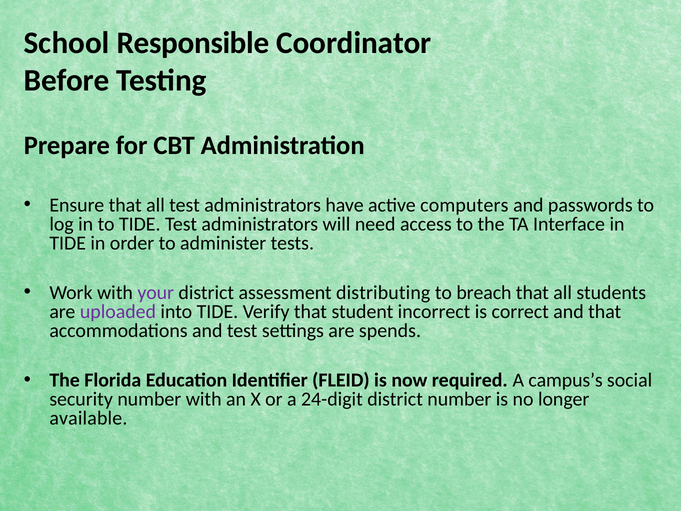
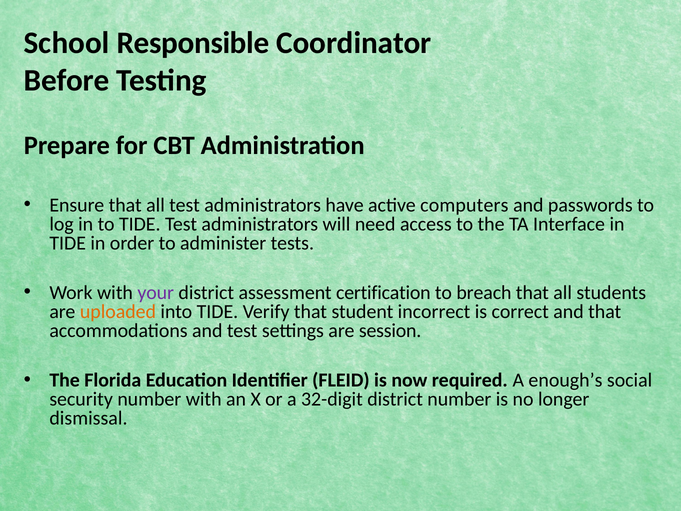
distributing: distributing -> certification
uploaded colour: purple -> orange
spends: spends -> session
campus’s: campus’s -> enough’s
24-digit: 24-digit -> 32-digit
available: available -> dismissal
